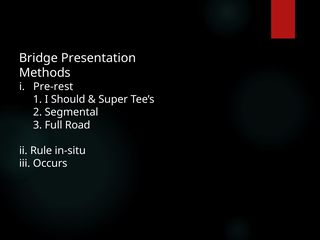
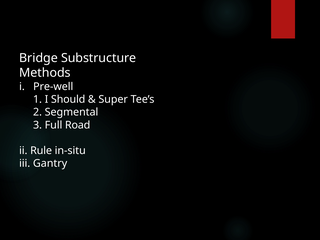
Presentation: Presentation -> Substructure
Pre-rest: Pre-rest -> Pre-well
Occurs: Occurs -> Gantry
